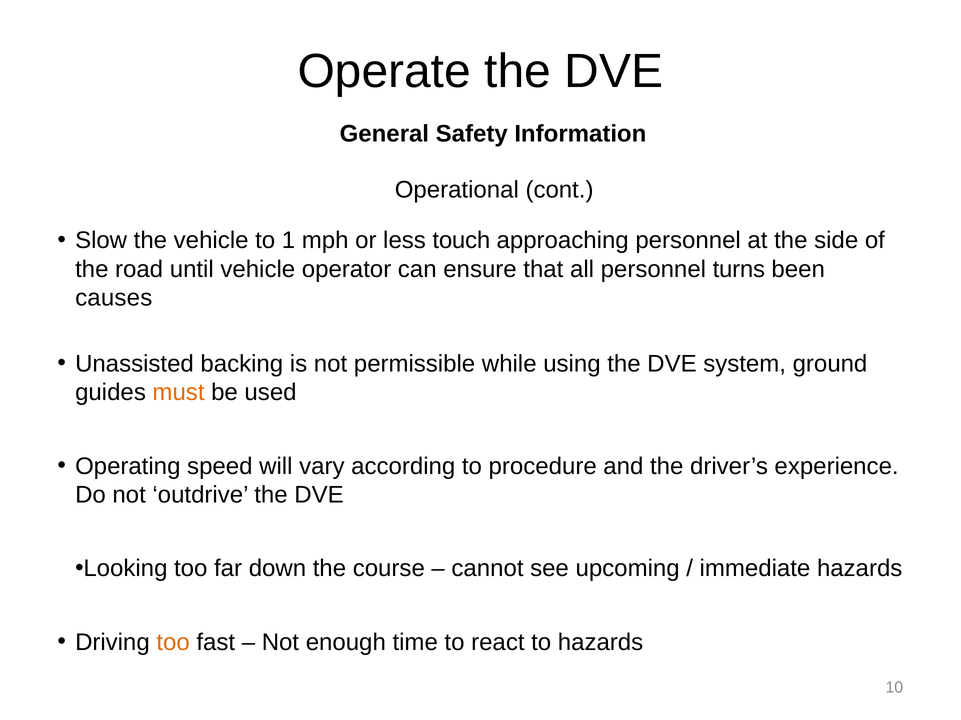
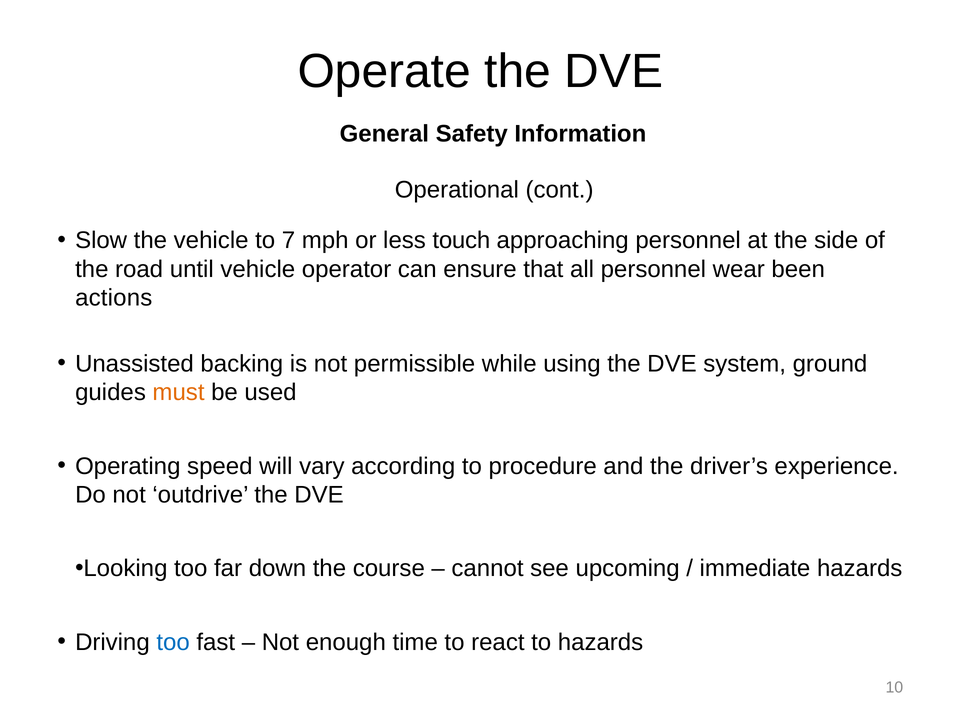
1: 1 -> 7
turns: turns -> wear
causes: causes -> actions
too at (173, 643) colour: orange -> blue
